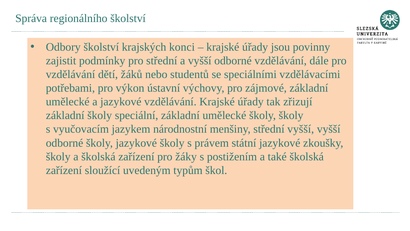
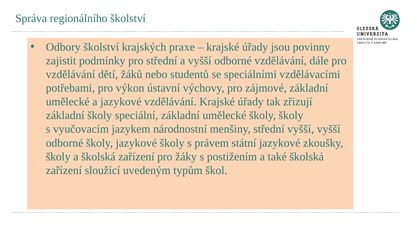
konci: konci -> praxe
